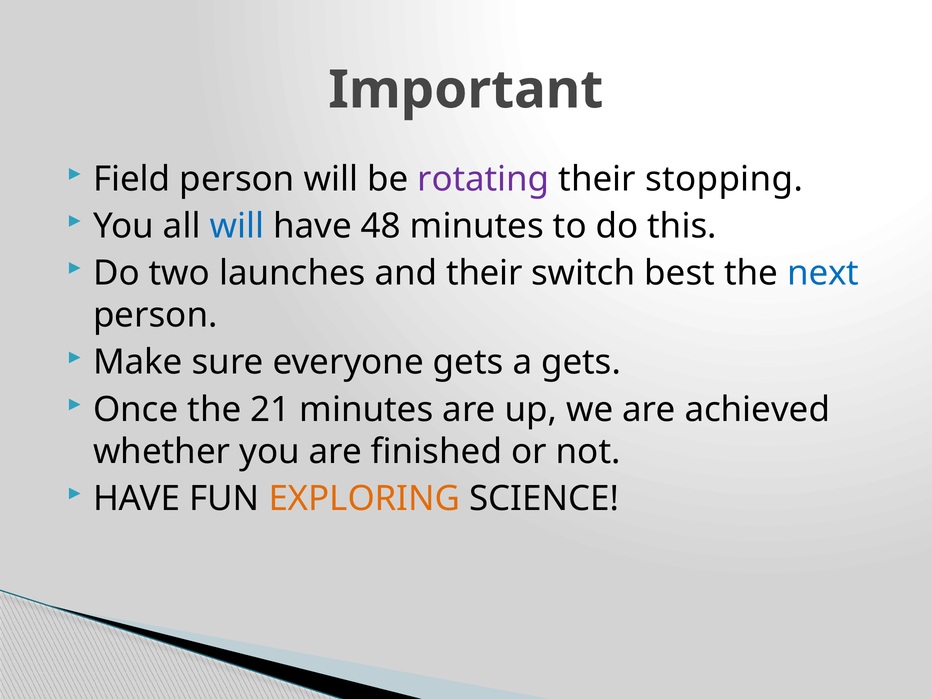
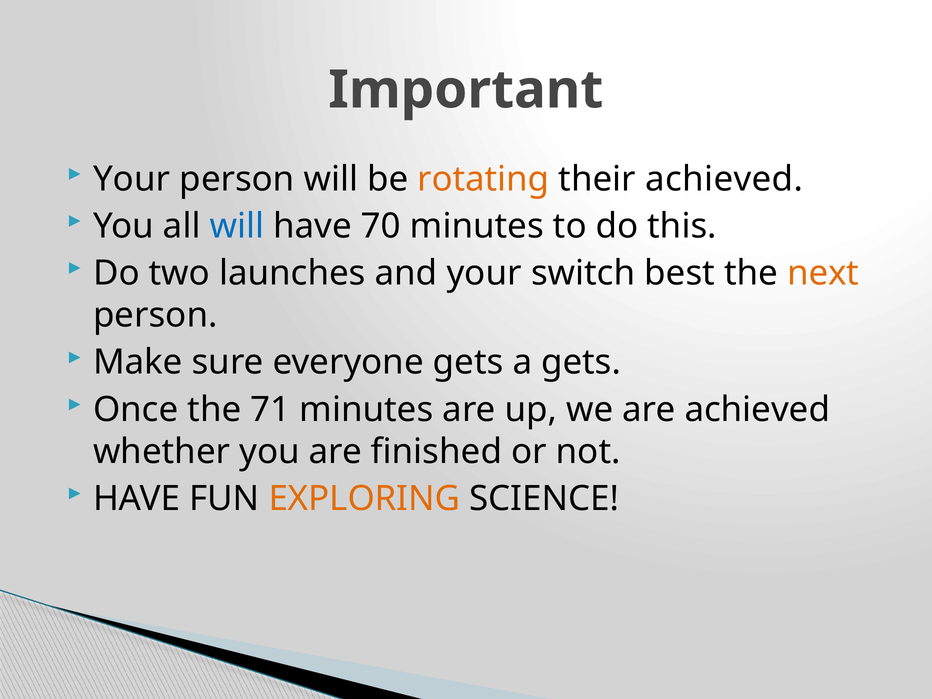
Field at (132, 179): Field -> Your
rotating colour: purple -> orange
their stopping: stopping -> achieved
48: 48 -> 70
and their: their -> your
next colour: blue -> orange
21: 21 -> 71
